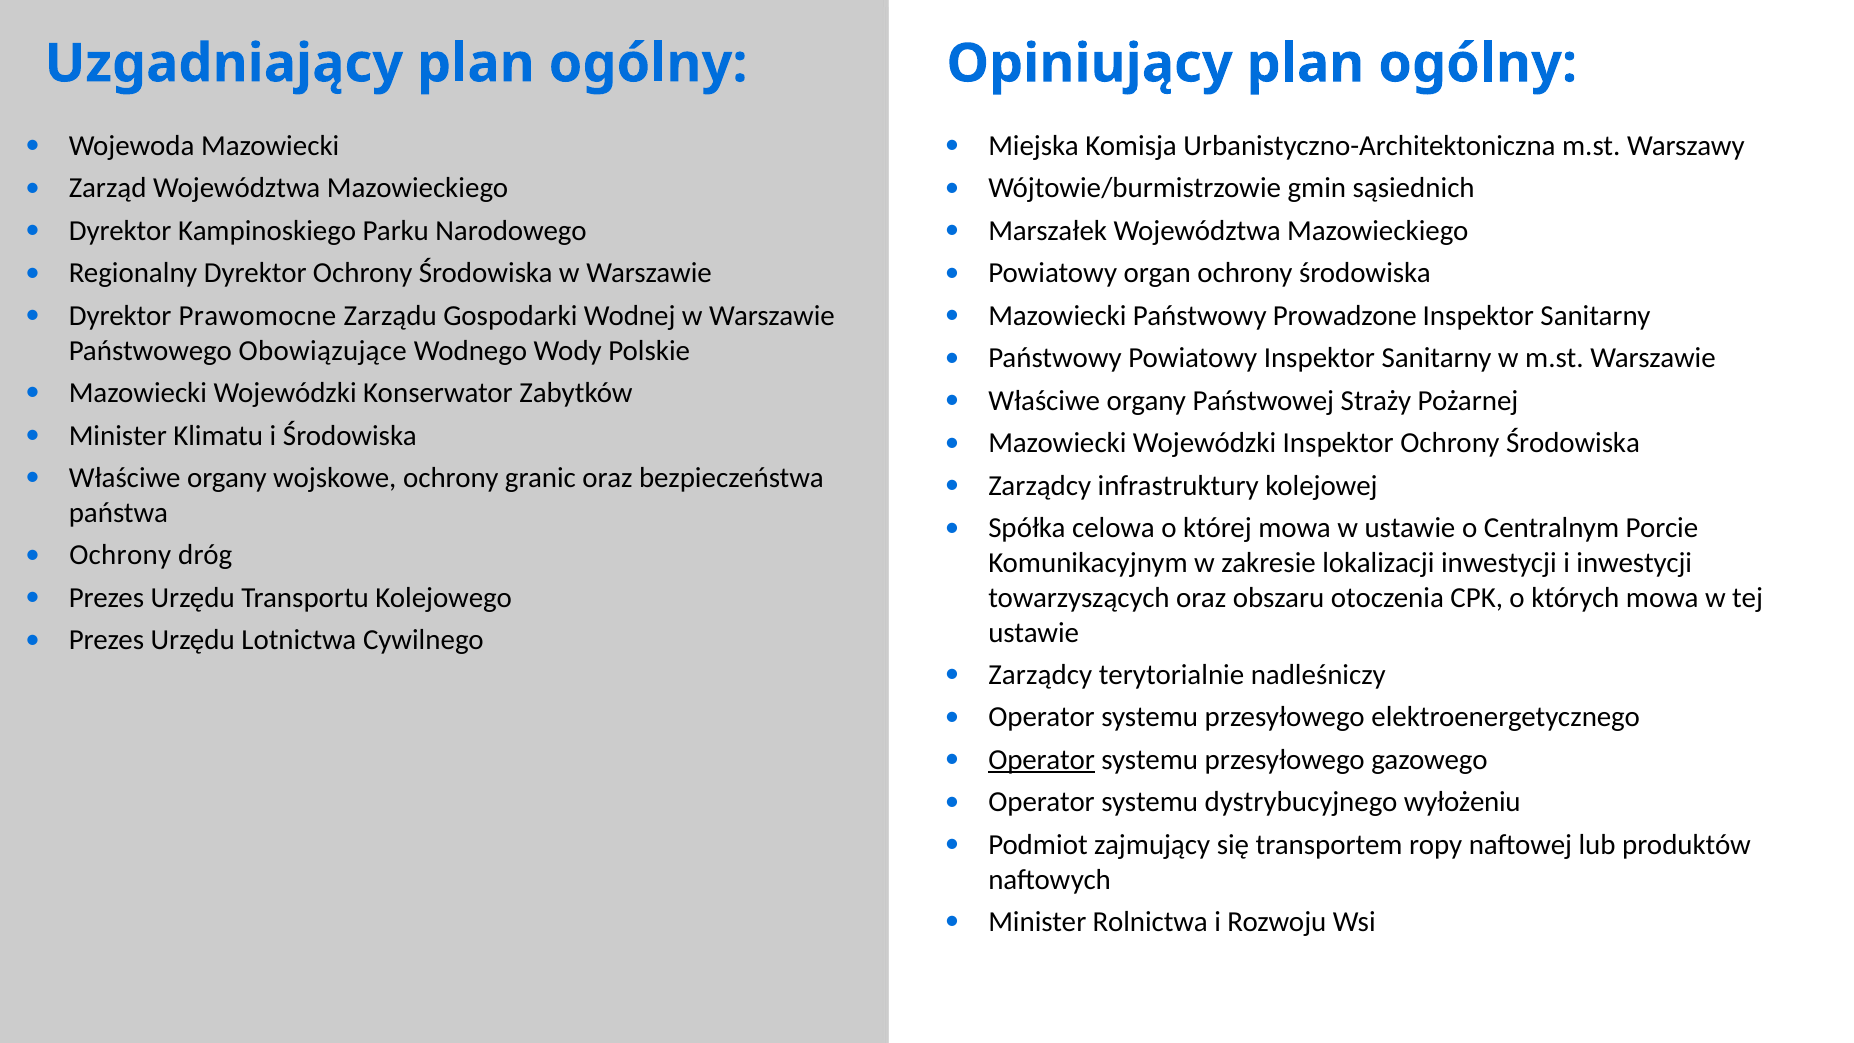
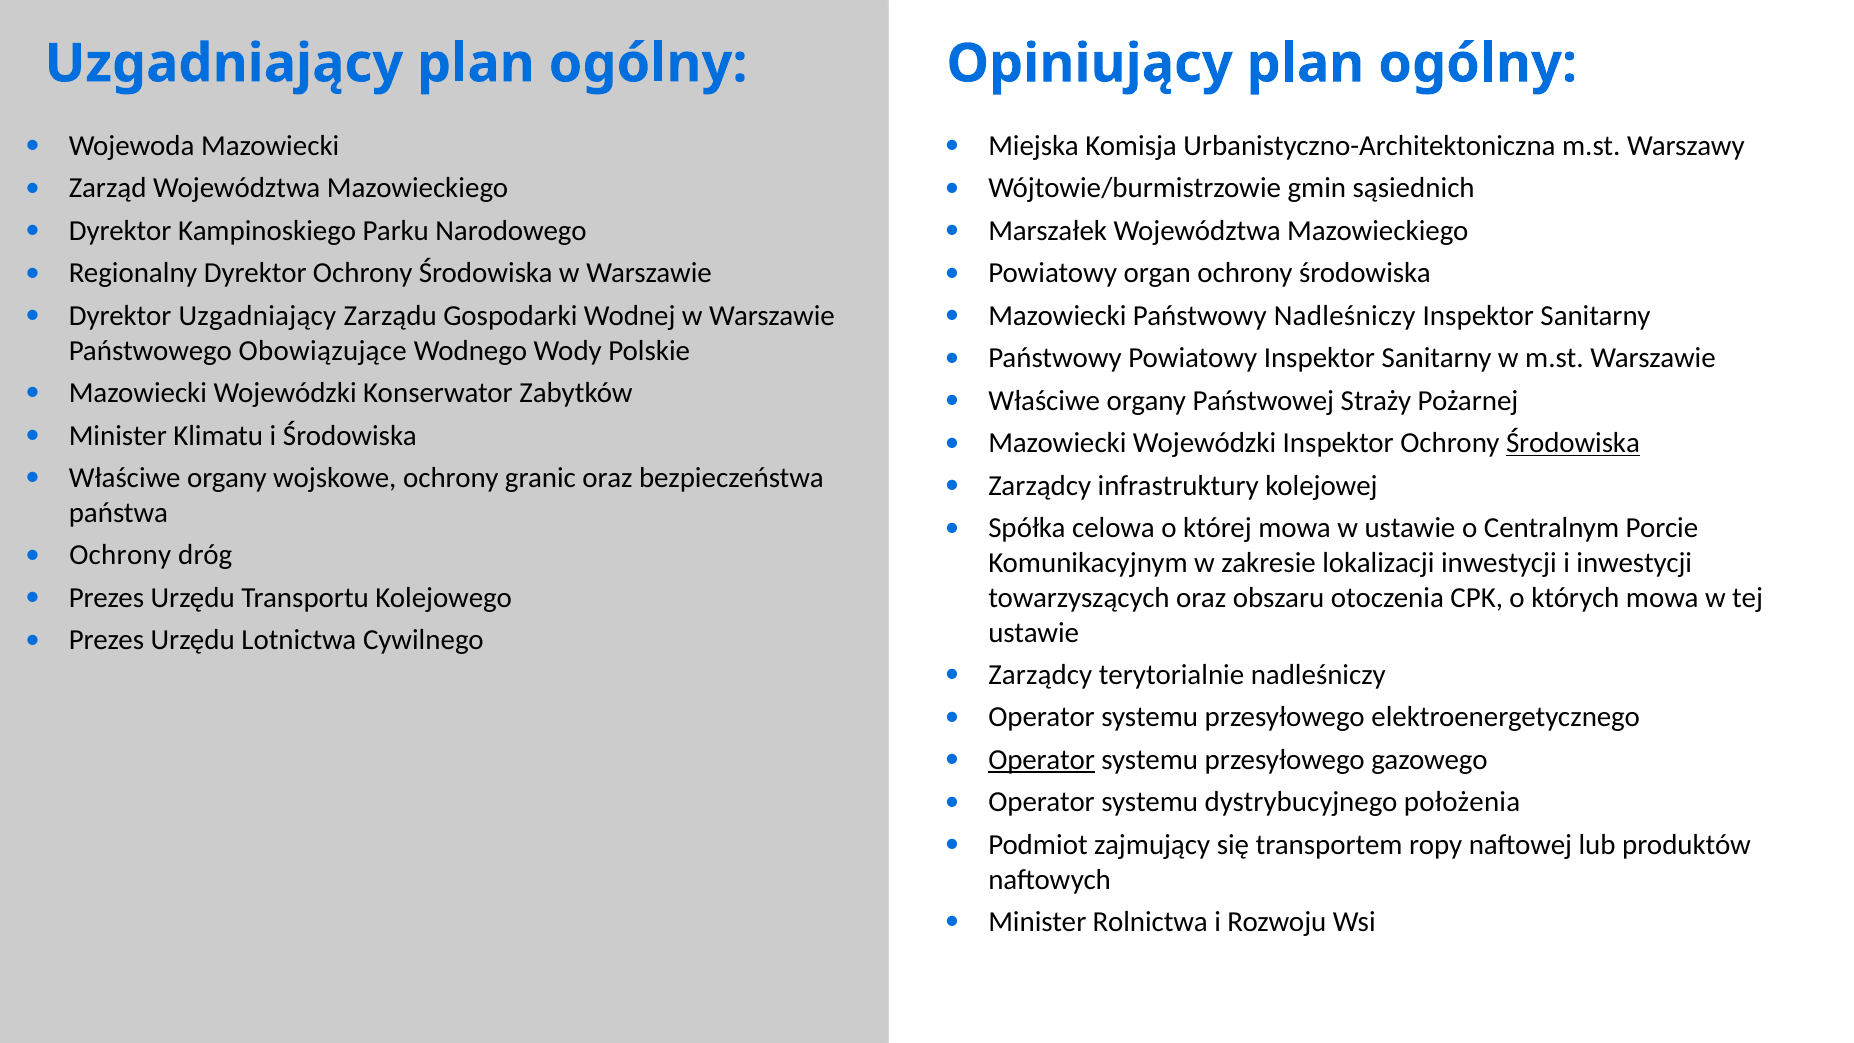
Dyrektor Prawomocne: Prawomocne -> Uzgadniający
Państwowy Prowadzone: Prowadzone -> Nadleśniczy
Środowiska at (1573, 443) underline: none -> present
wyłożeniu: wyłożeniu -> położenia
